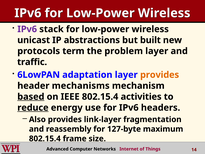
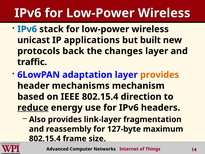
IPv6 at (27, 29) colour: purple -> blue
abstractions: abstractions -> applications
term: term -> back
problem: problem -> changes
based underline: present -> none
activities: activities -> direction
